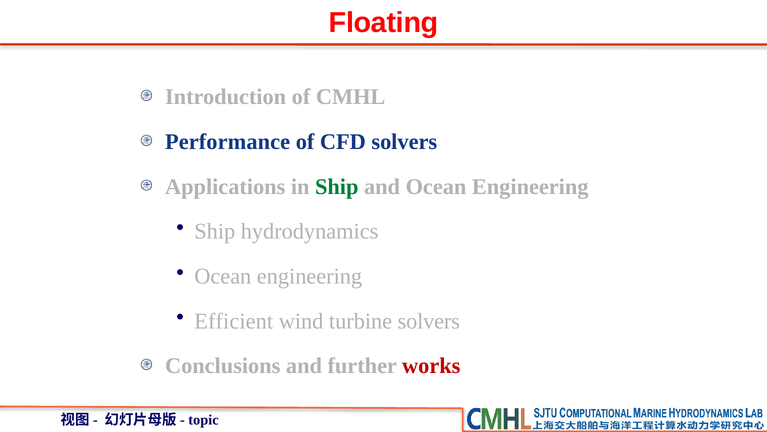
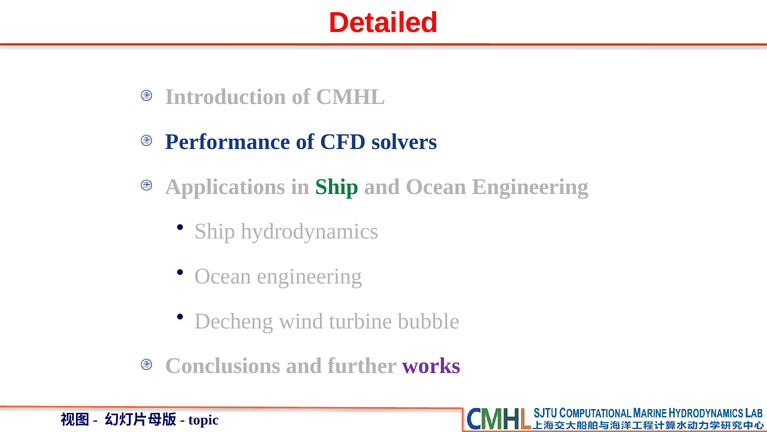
Floating: Floating -> Detailed
Efficient: Efficient -> Decheng
turbine solvers: solvers -> bubble
works colour: red -> purple
